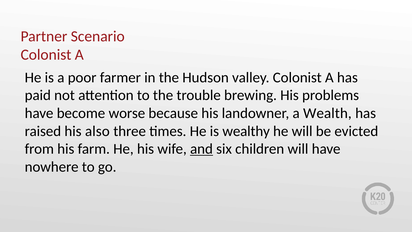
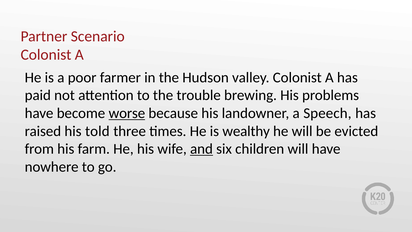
worse underline: none -> present
Wealth: Wealth -> Speech
also: also -> told
